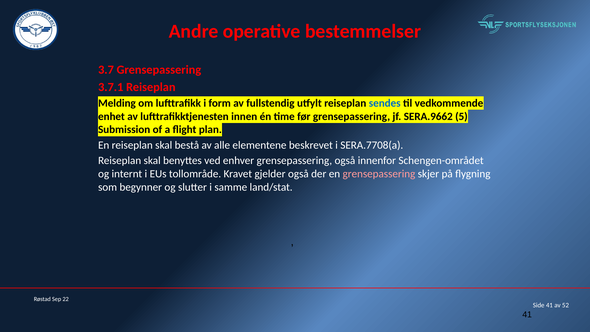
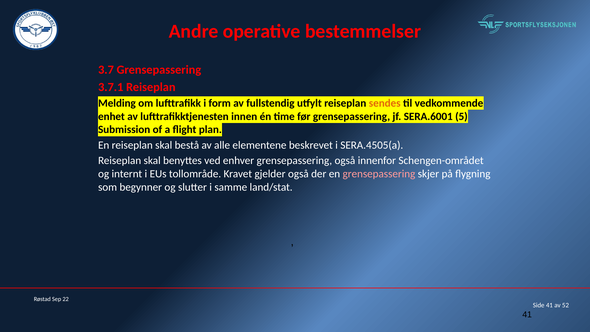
sendes colour: blue -> orange
SERA.9662: SERA.9662 -> SERA.6001
SERA.7708(a: SERA.7708(a -> SERA.4505(a
